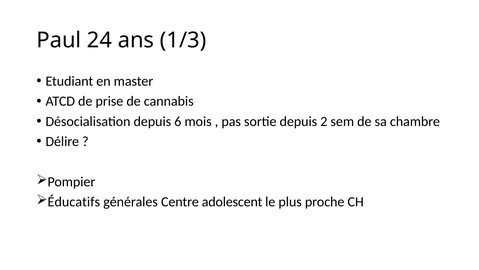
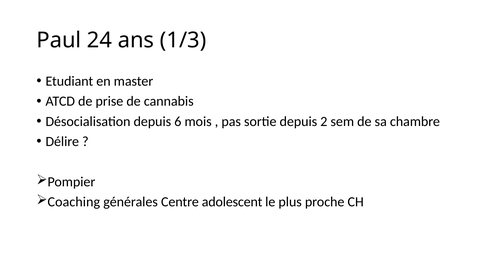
Éducatifs: Éducatifs -> Coaching
